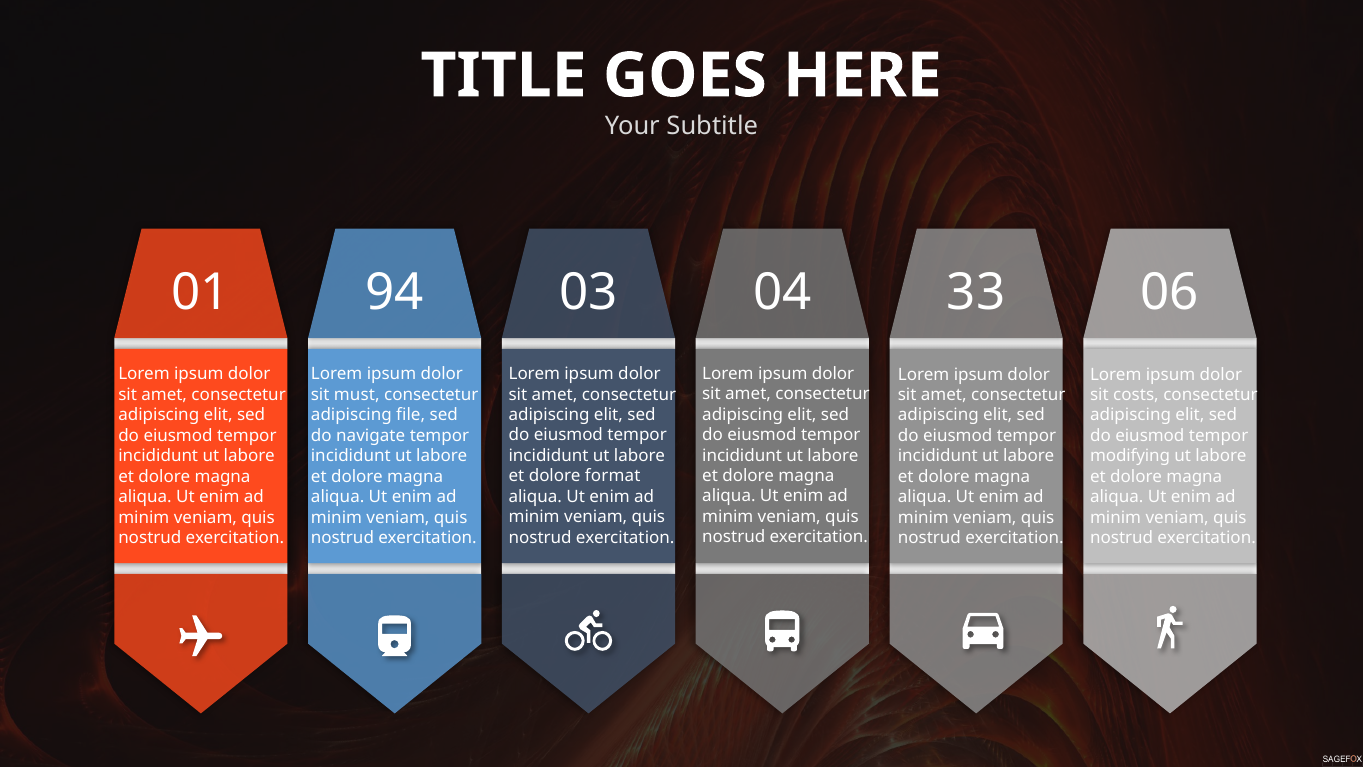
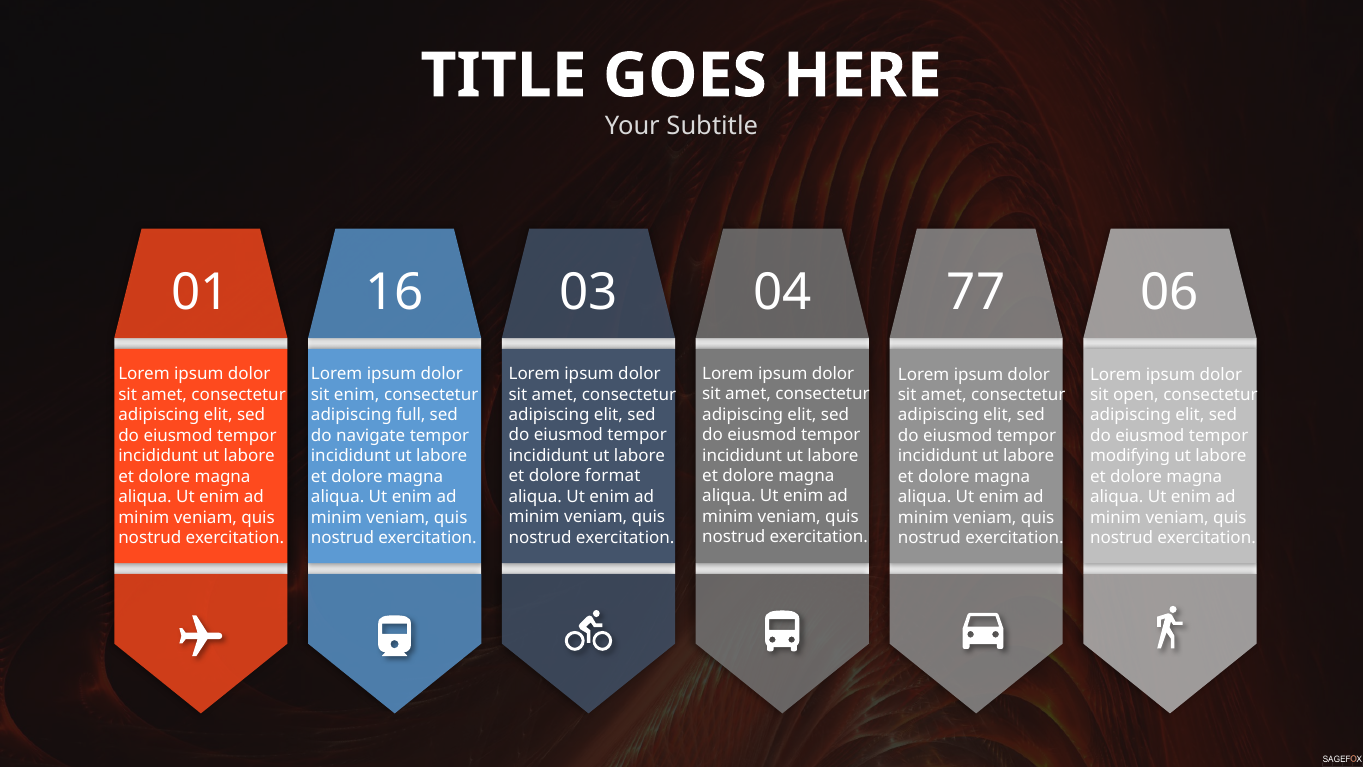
94: 94 -> 16
33: 33 -> 77
sit must: must -> enim
costs: costs -> open
file: file -> full
